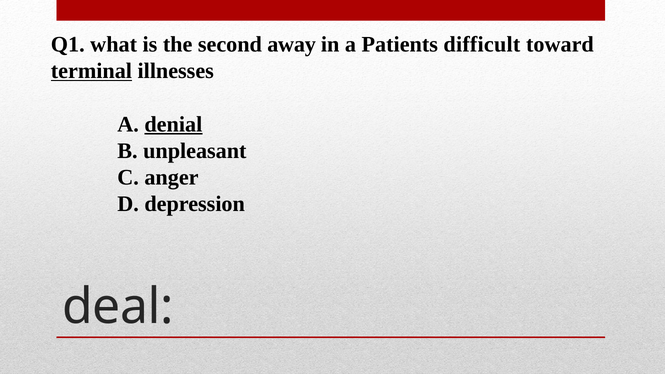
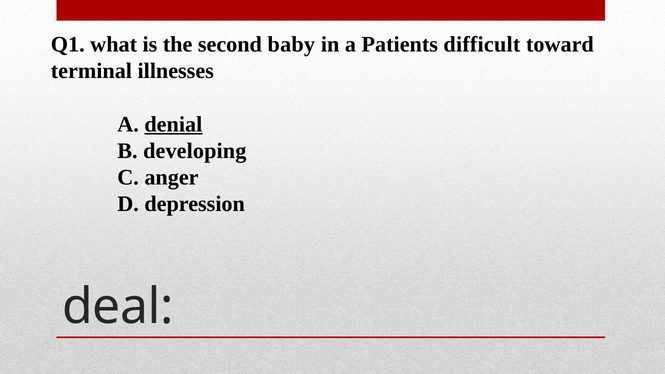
away: away -> baby
terminal underline: present -> none
unpleasant: unpleasant -> developing
